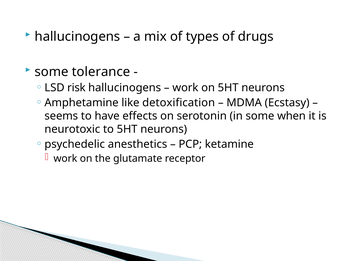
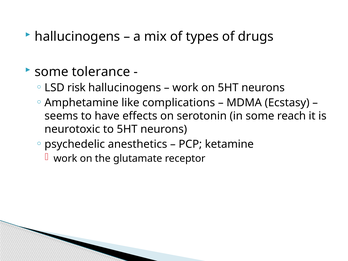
detoxification: detoxification -> complications
when: when -> reach
